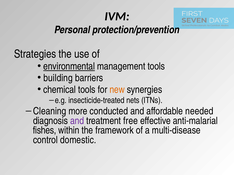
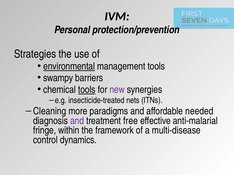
building: building -> swampy
tools at (87, 90) underline: none -> present
new colour: orange -> purple
conducted: conducted -> paradigms
fishes: fishes -> fringe
domestic: domestic -> dynamics
